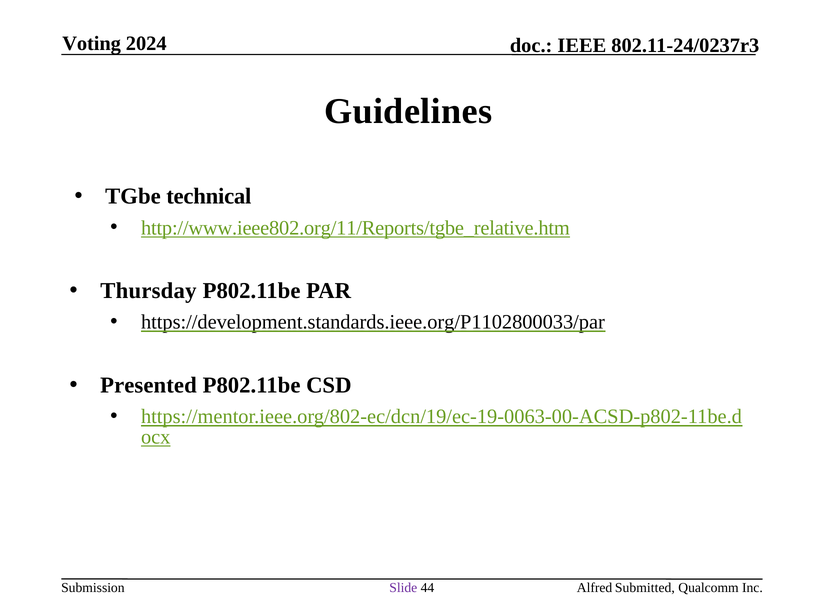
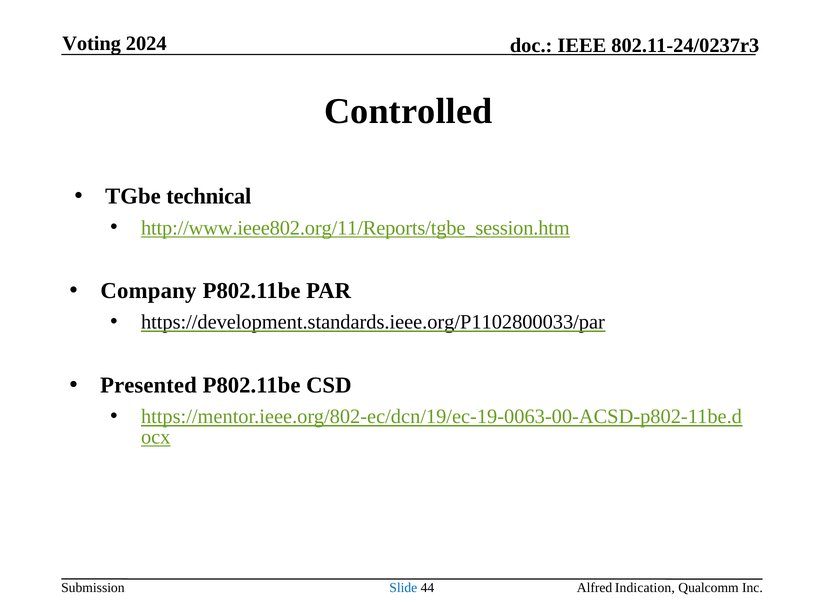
Guidelines: Guidelines -> Controlled
http://www.ieee802.org/11/Reports/tgbe_relative.htm: http://www.ieee802.org/11/Reports/tgbe_relative.htm -> http://www.ieee802.org/11/Reports/tgbe_session.htm
Thursday: Thursday -> Company
Slide colour: purple -> blue
Submitted: Submitted -> Indication
